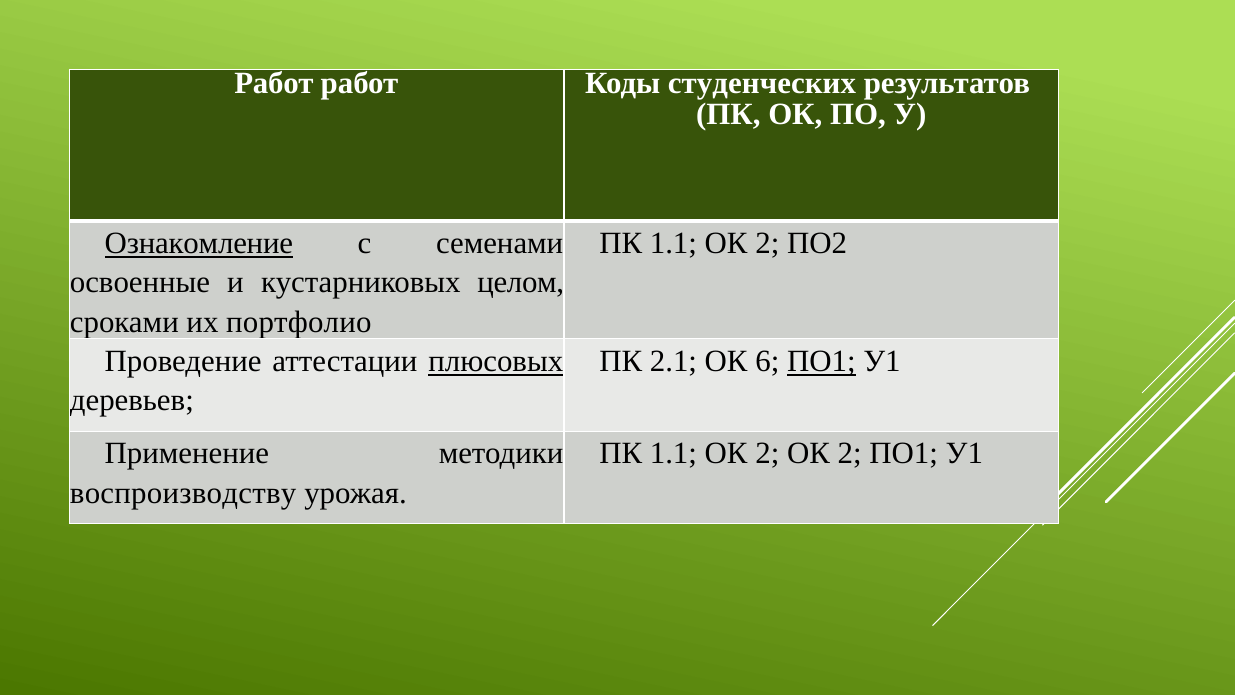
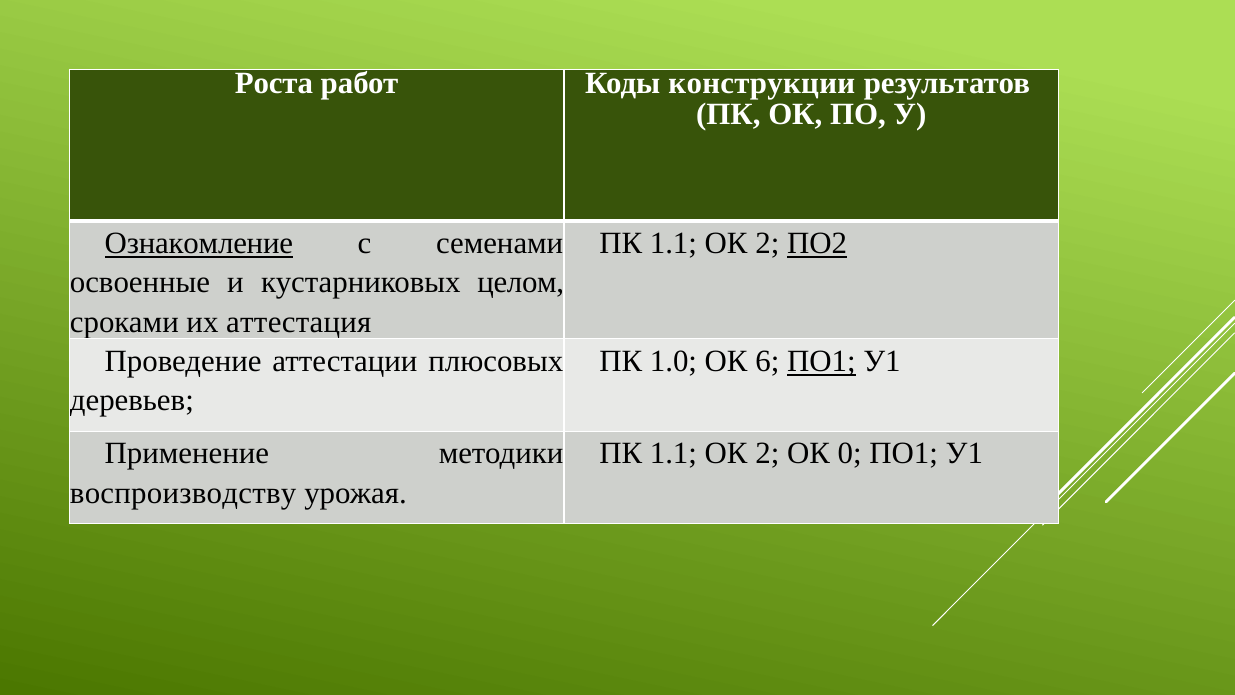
Работ at (274, 84): Работ -> Роста
студенческих: студенческих -> конструкции
ПО2 underline: none -> present
портфолио: портфолио -> аттестация
плюсовых underline: present -> none
2.1: 2.1 -> 1.0
2 ОК 2: 2 -> 0
